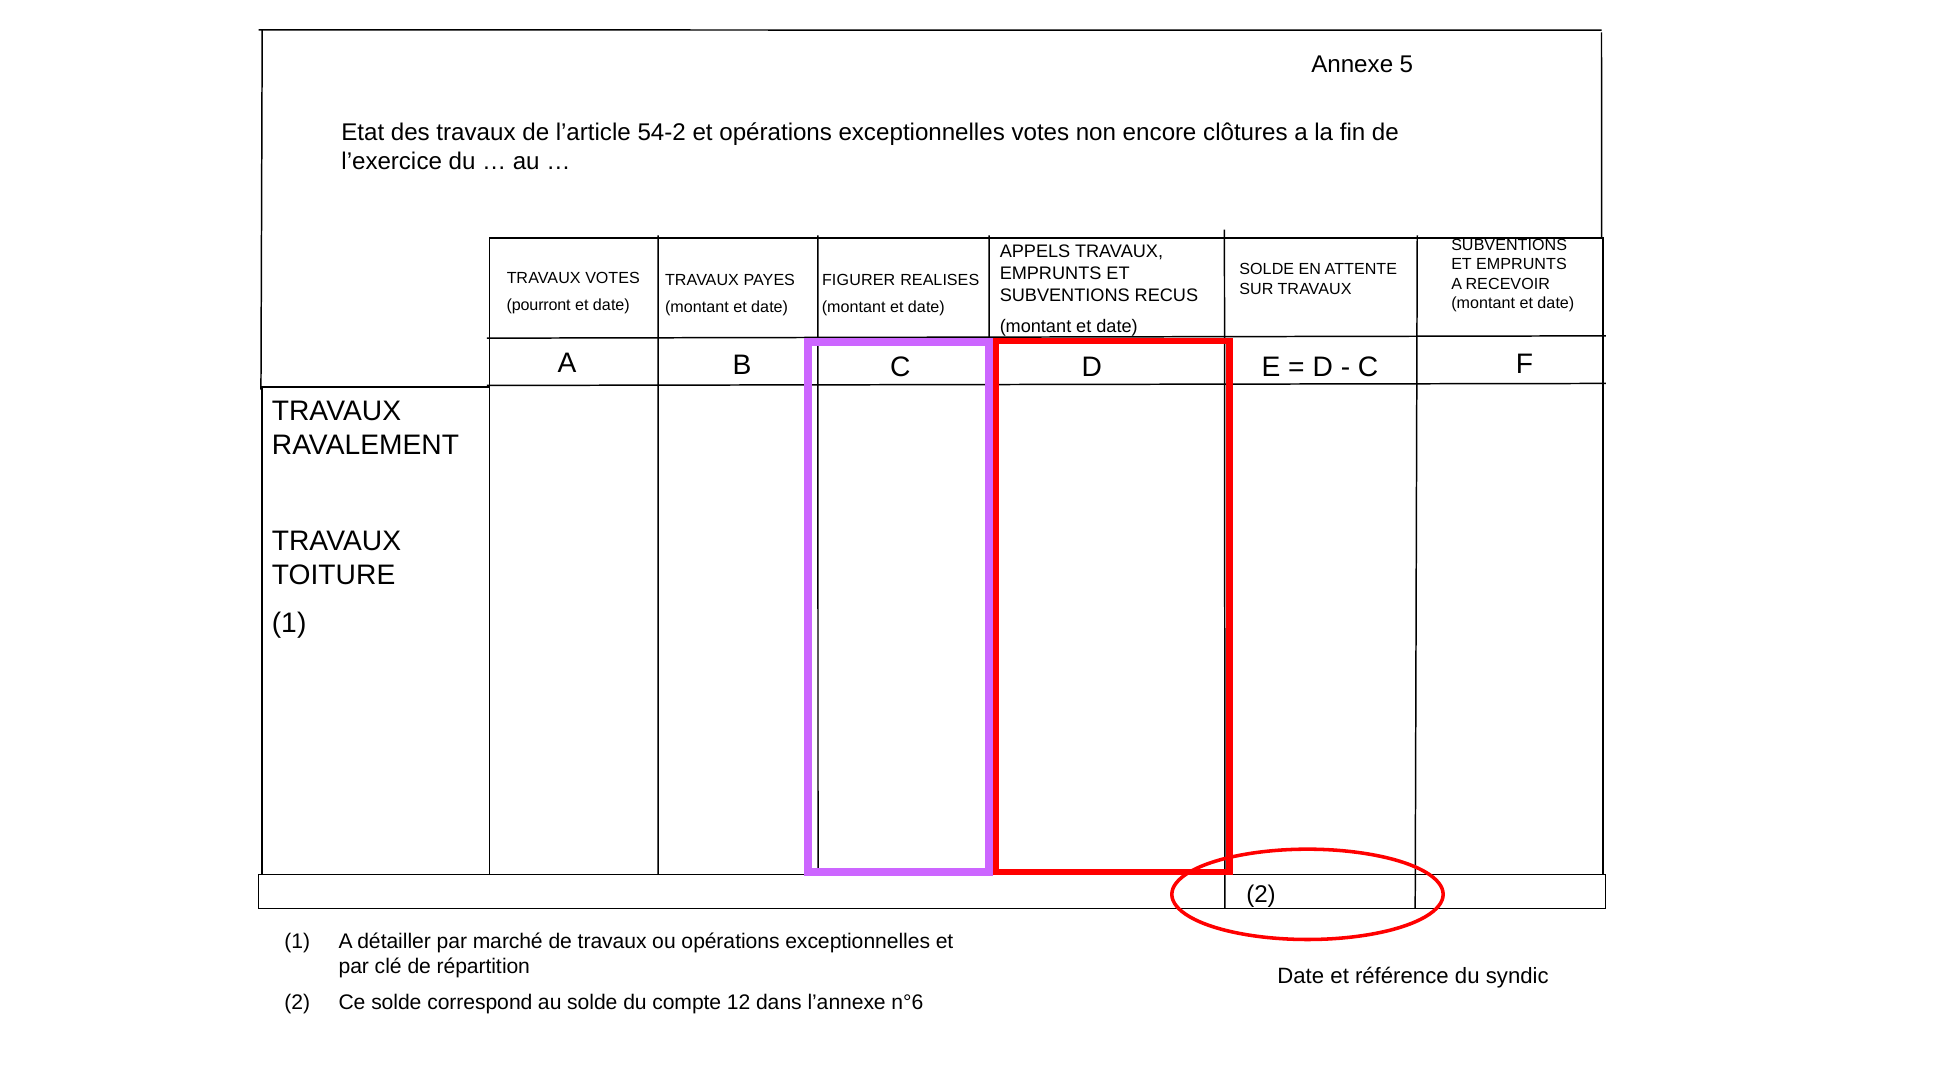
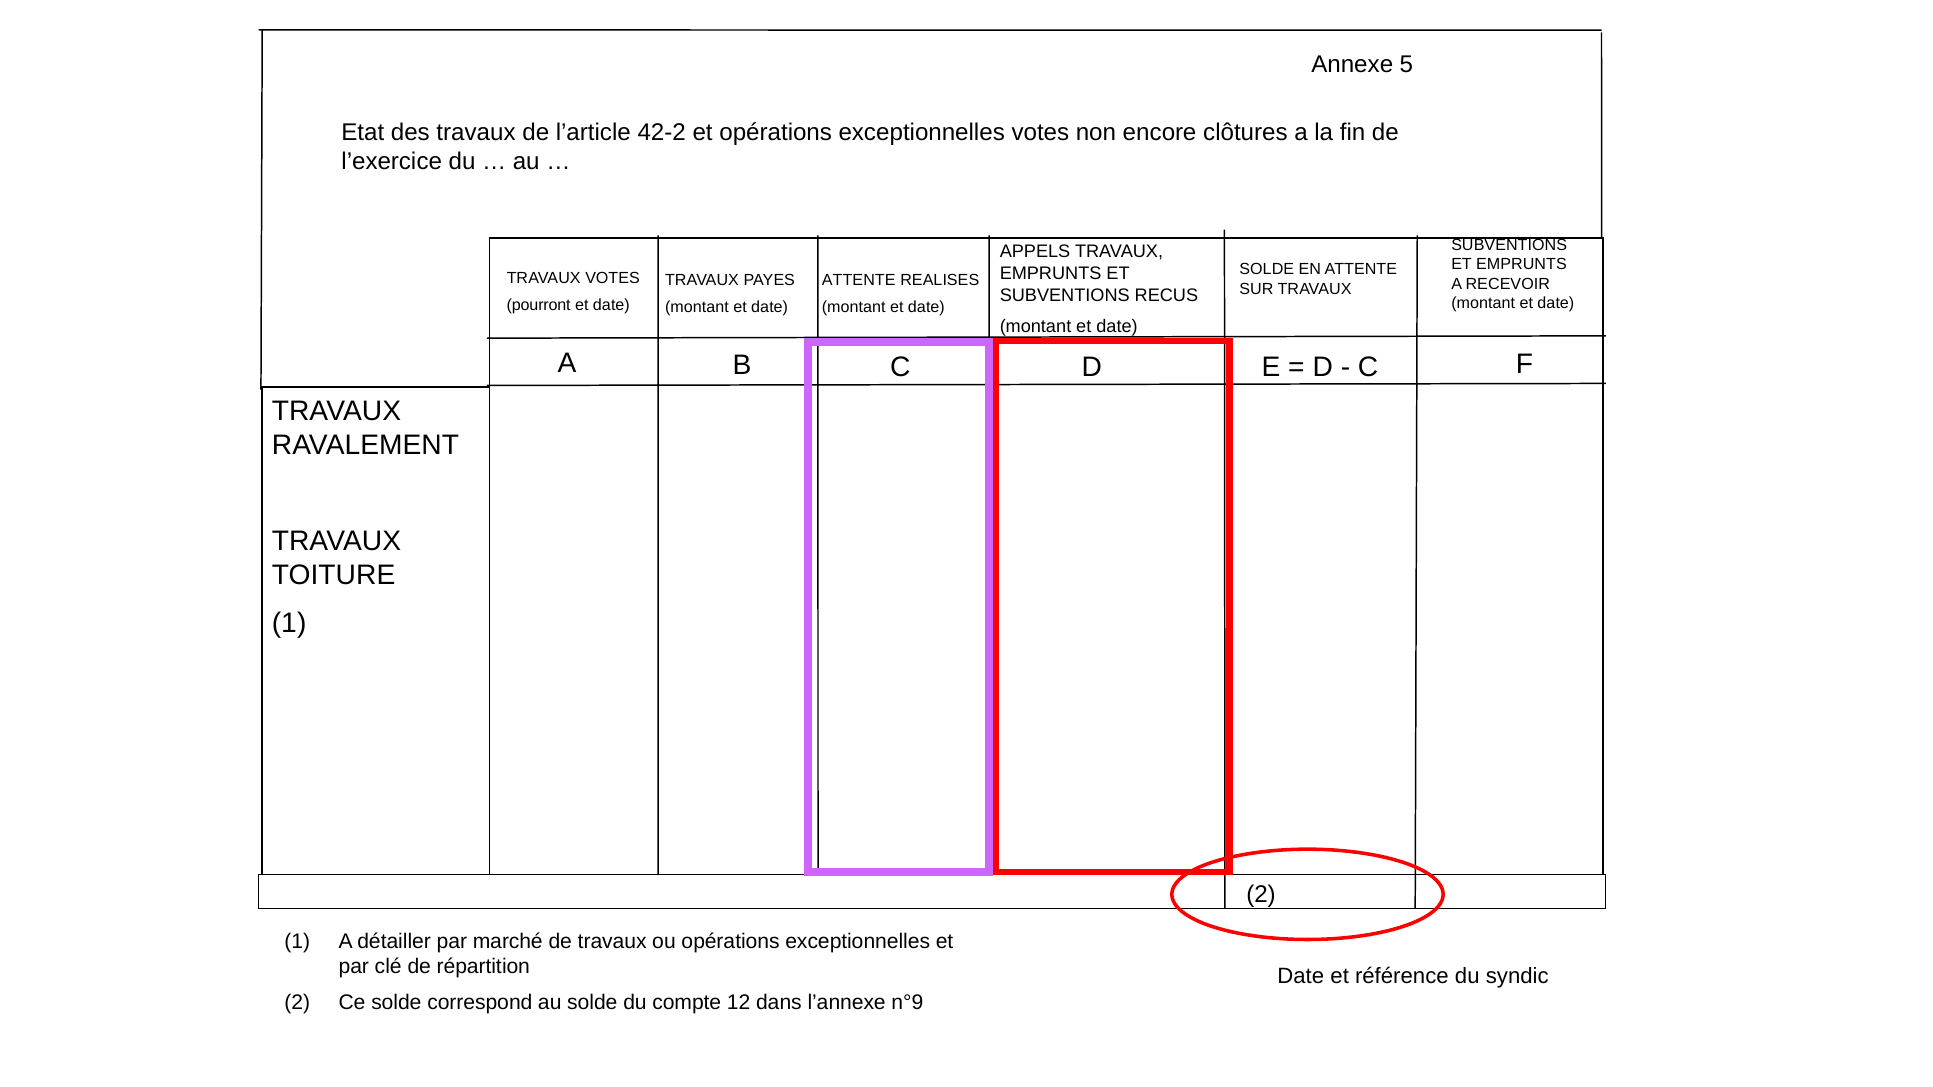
54-2: 54-2 -> 42-2
FIGURER at (859, 280): FIGURER -> ATTENTE
n°6: n°6 -> n°9
